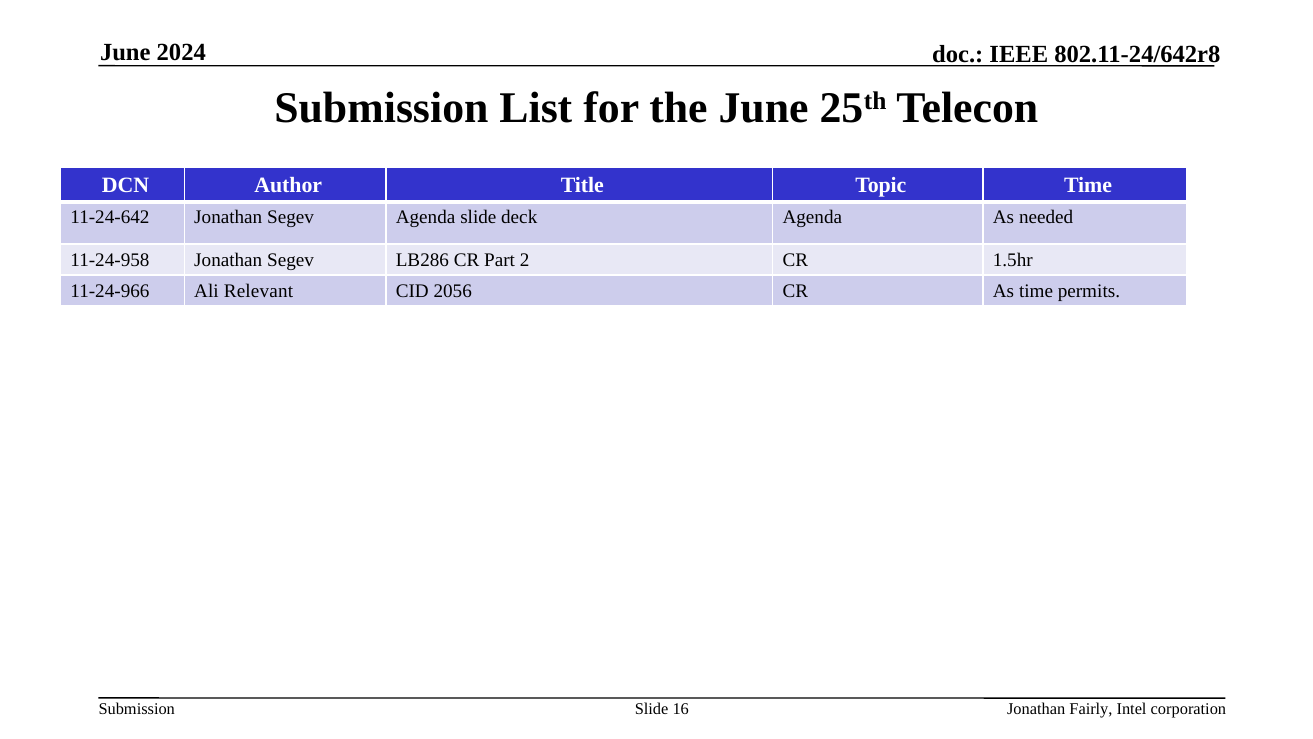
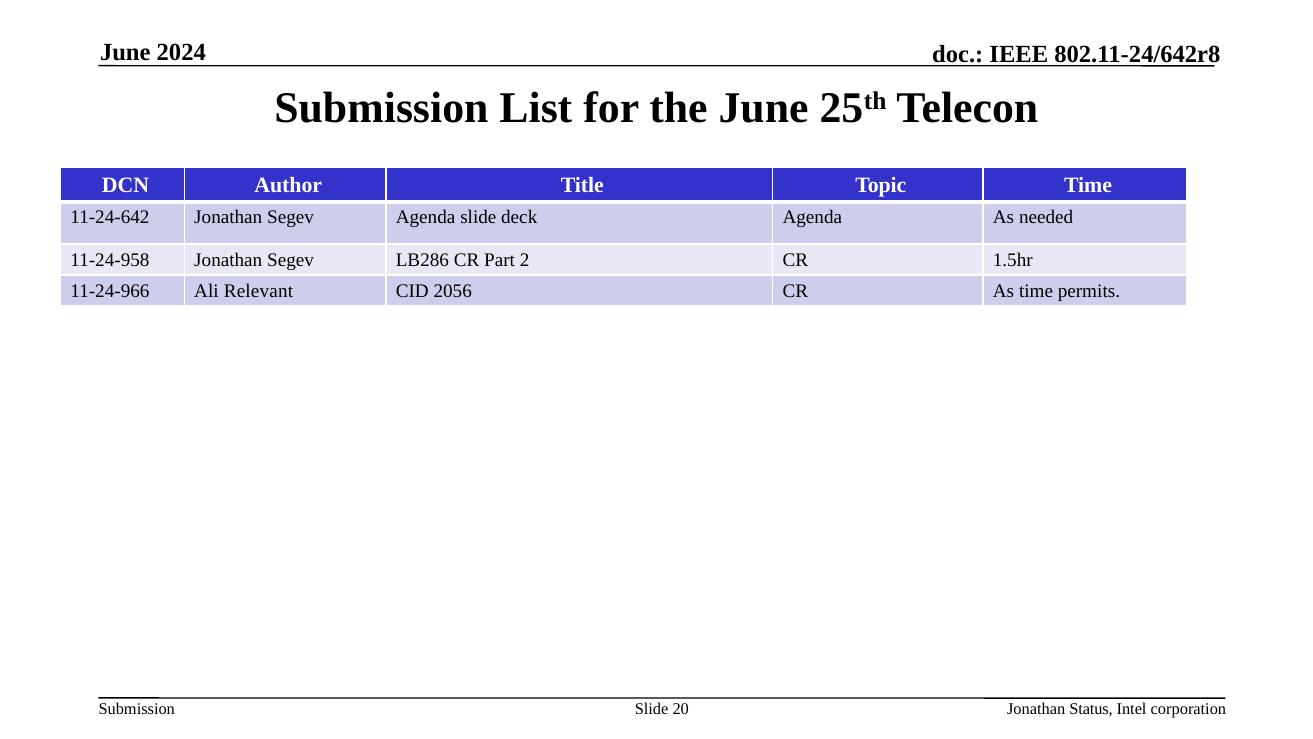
16: 16 -> 20
Fairly: Fairly -> Status
